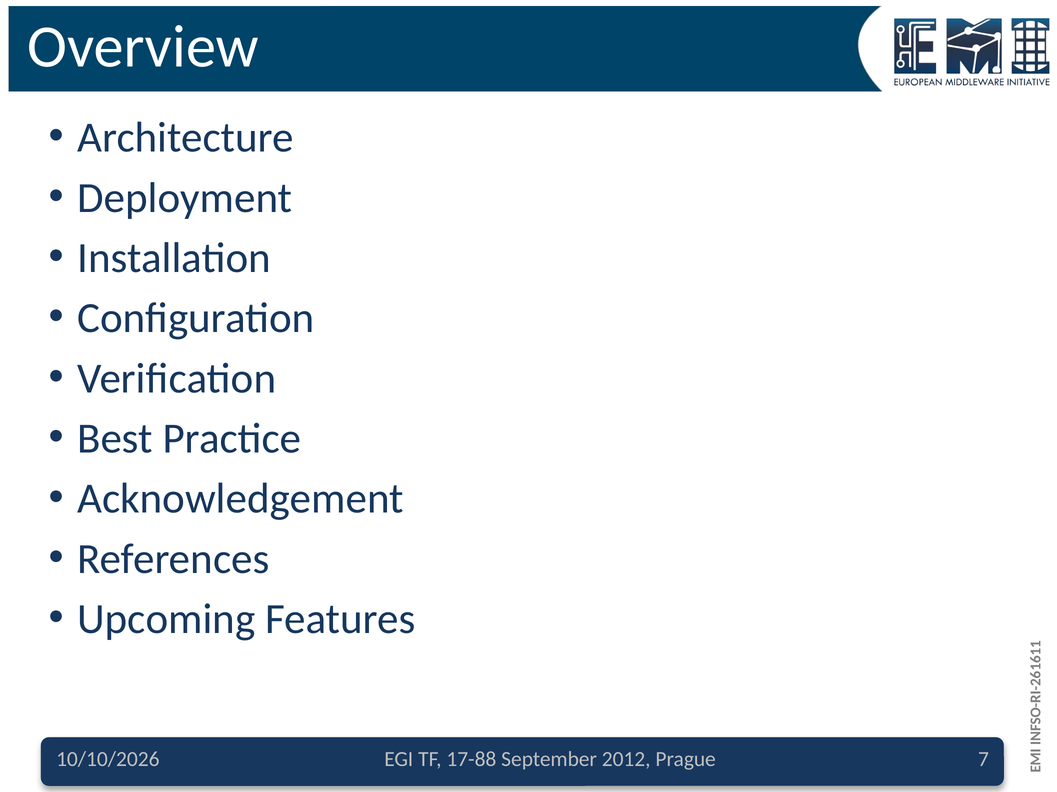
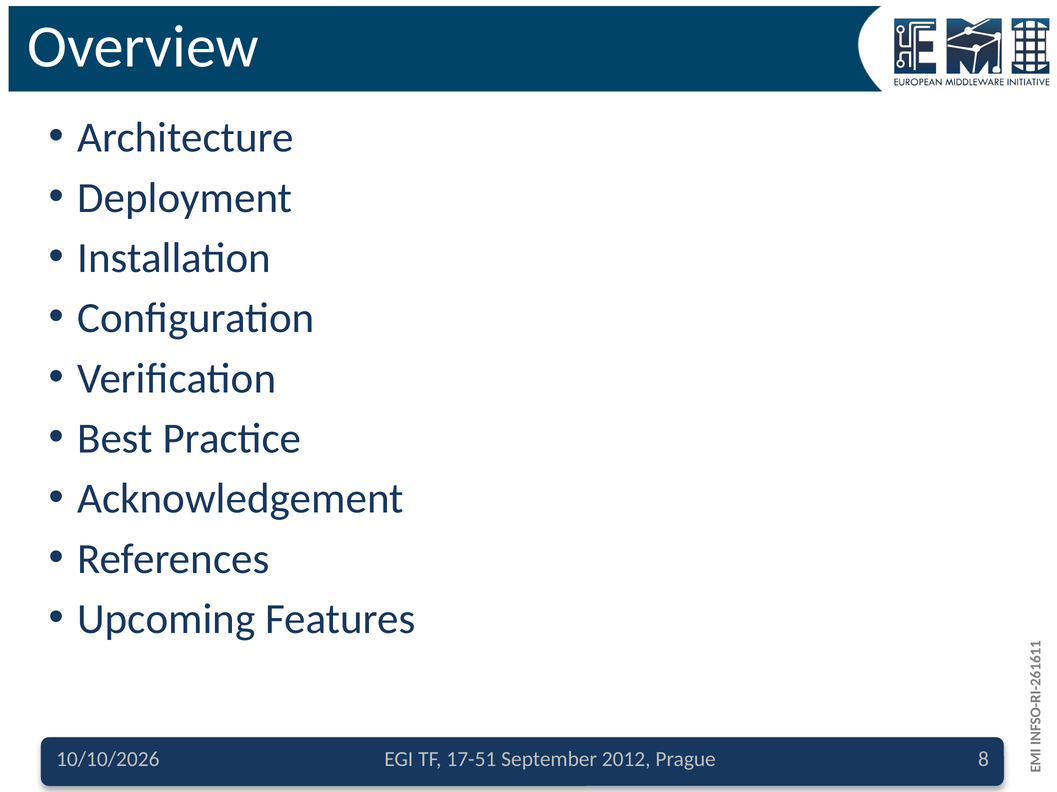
17-88: 17-88 -> 17-51
7: 7 -> 8
